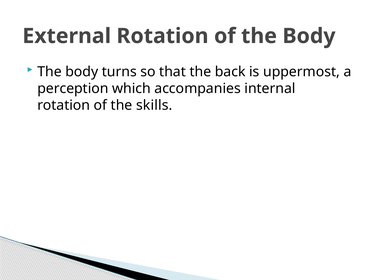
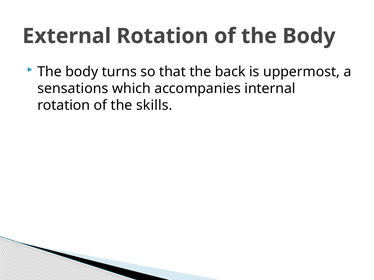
perception: perception -> sensations
